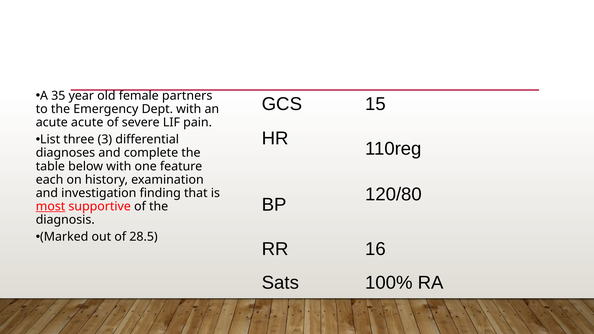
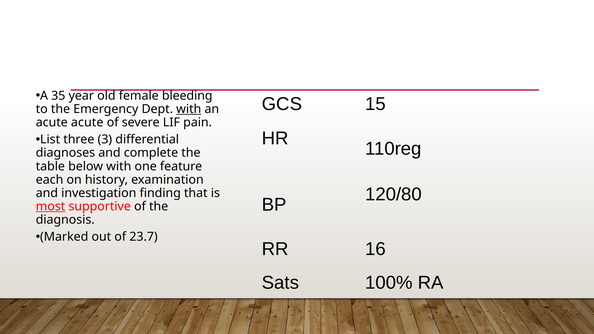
partners: partners -> bleeding
with at (189, 109) underline: none -> present
28.5: 28.5 -> 23.7
